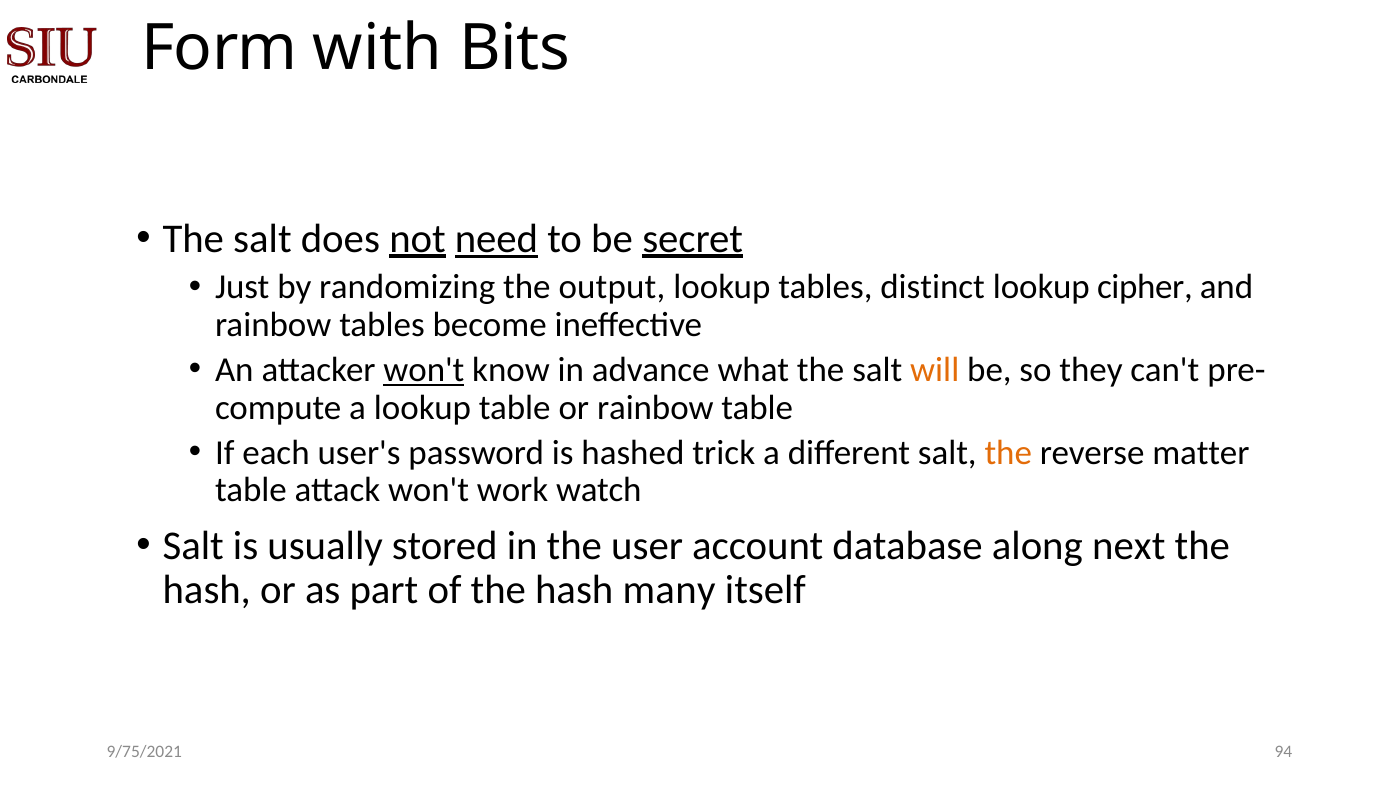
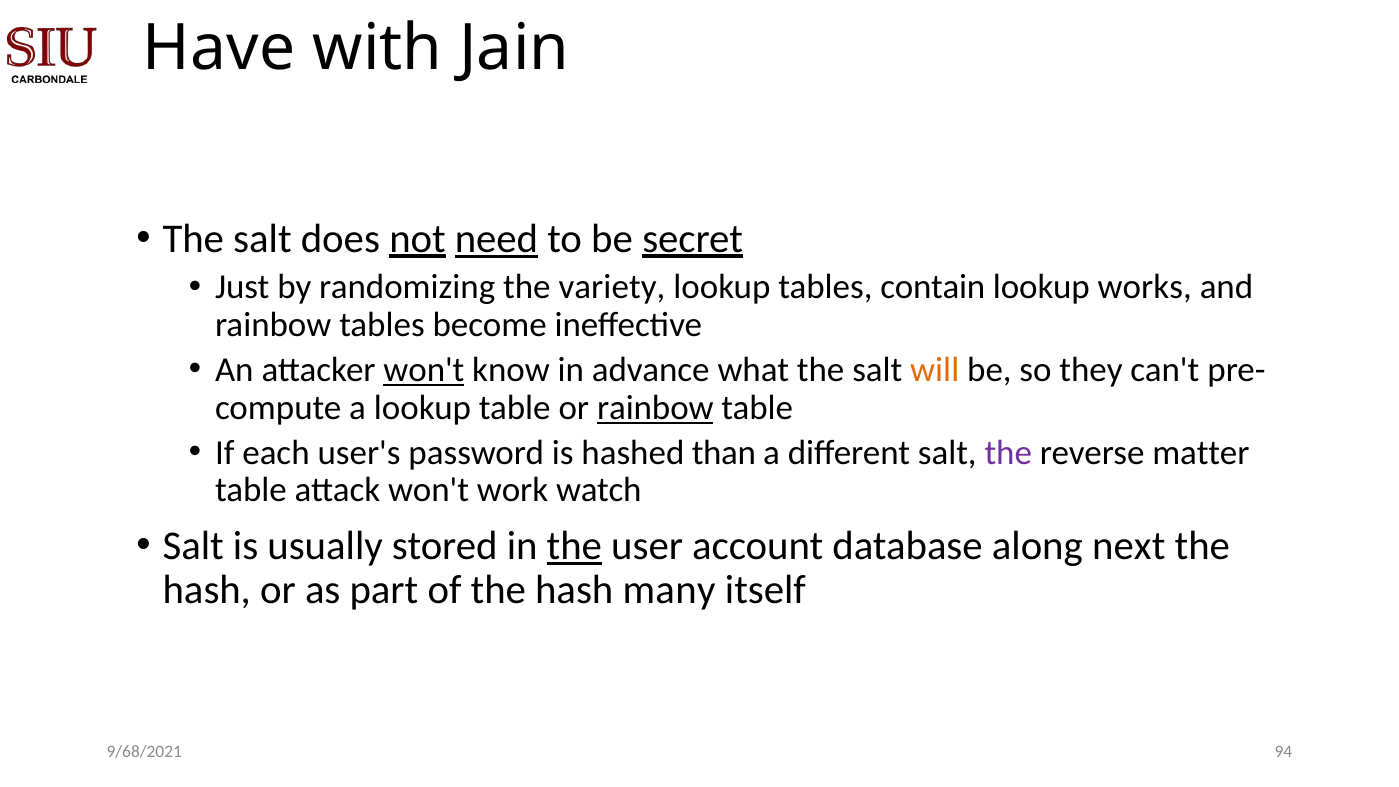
Form: Form -> Have
Bits: Bits -> Jain
output: output -> variety
distinct: distinct -> contain
cipher: cipher -> works
rainbow at (655, 408) underline: none -> present
trick: trick -> than
the at (1008, 453) colour: orange -> purple
the at (574, 546) underline: none -> present
9/75/2021: 9/75/2021 -> 9/68/2021
